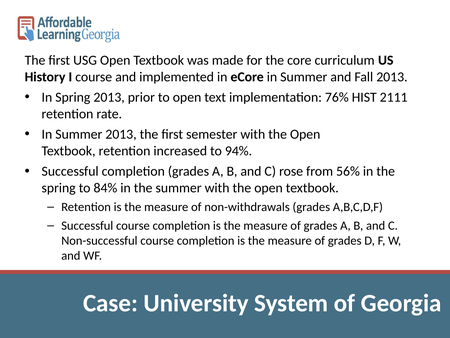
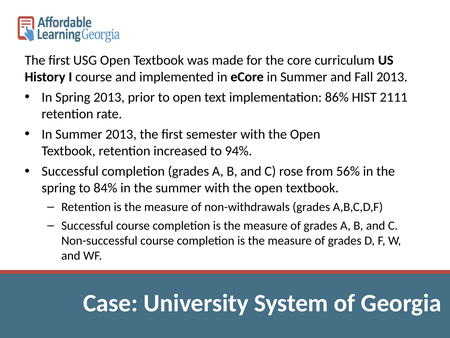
76%: 76% -> 86%
